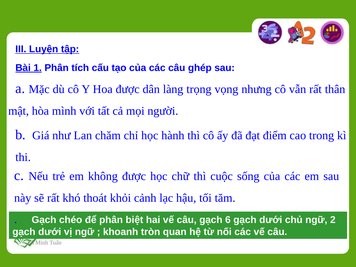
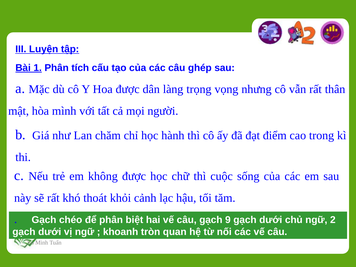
6: 6 -> 9
